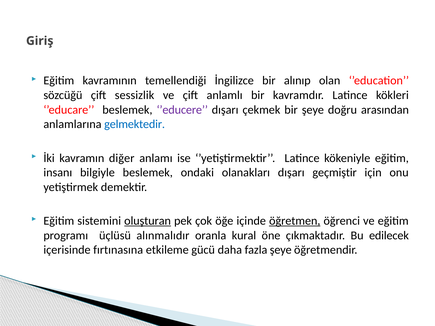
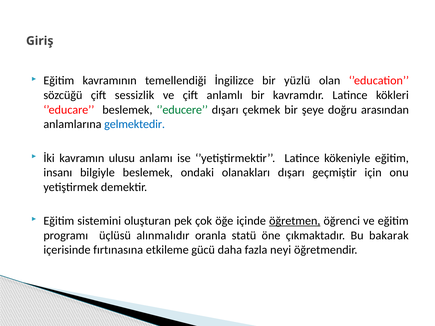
alınıp: alınıp -> yüzlü
’educere colour: purple -> green
diğer: diğer -> ulusu
oluşturan underline: present -> none
kural: kural -> statü
edilecek: edilecek -> bakarak
fazla şeye: şeye -> neyi
